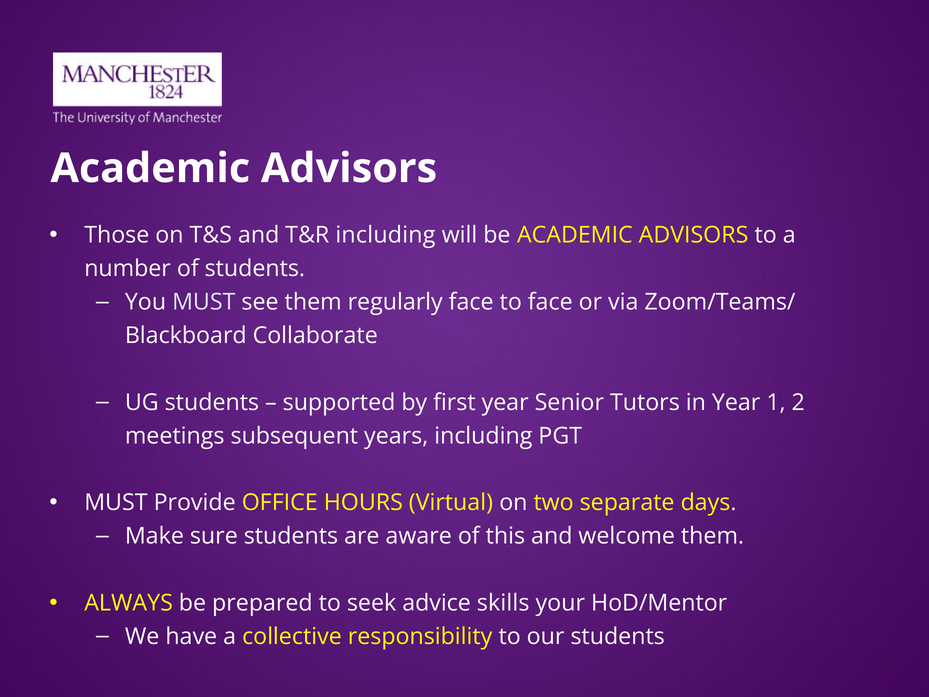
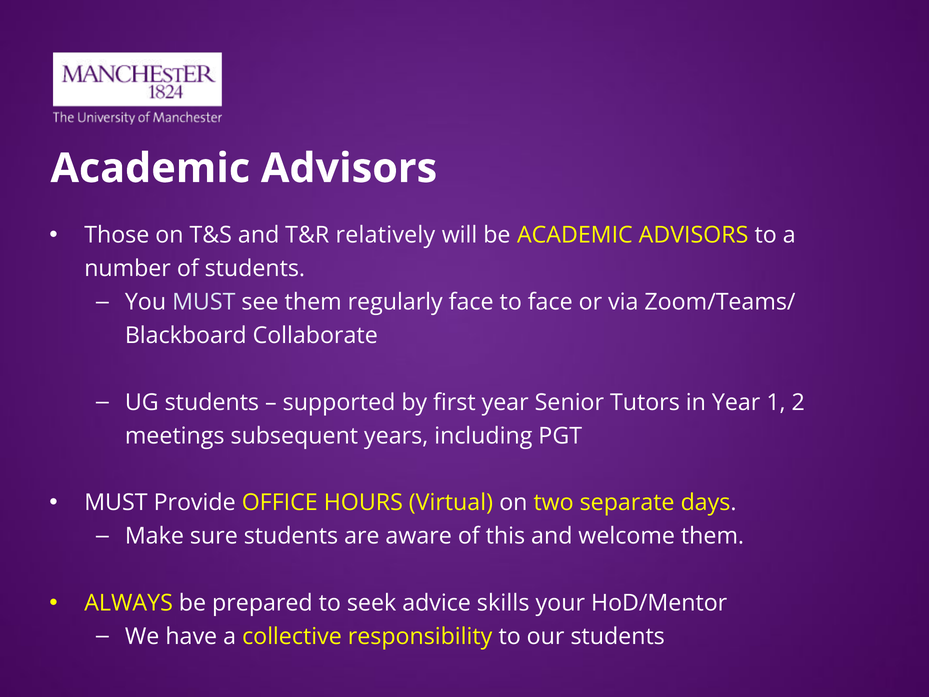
T&R including: including -> relatively
